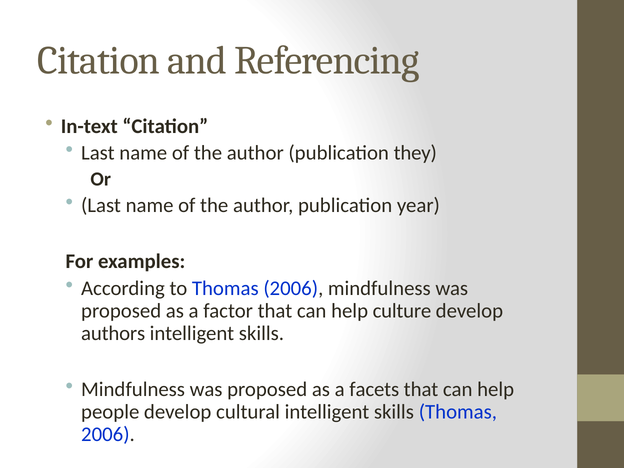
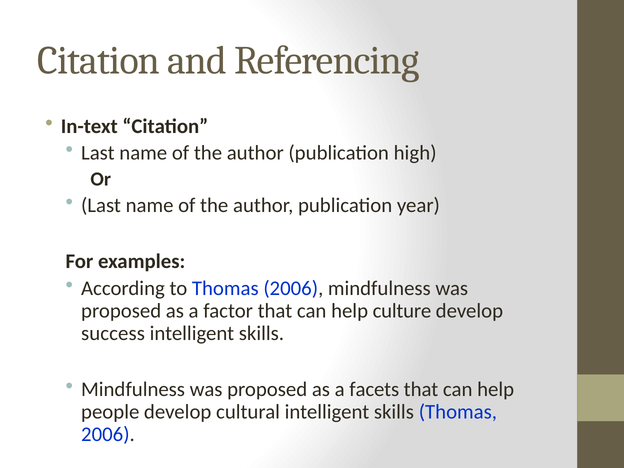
they: they -> high
authors: authors -> success
